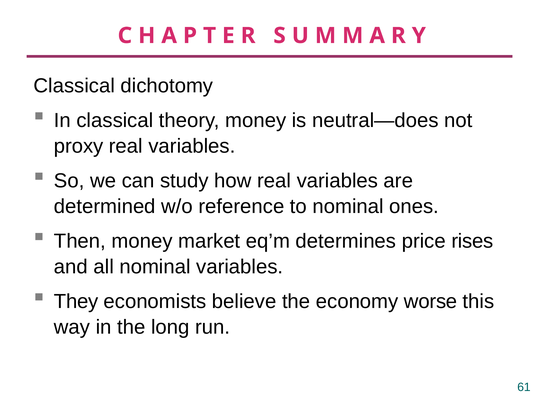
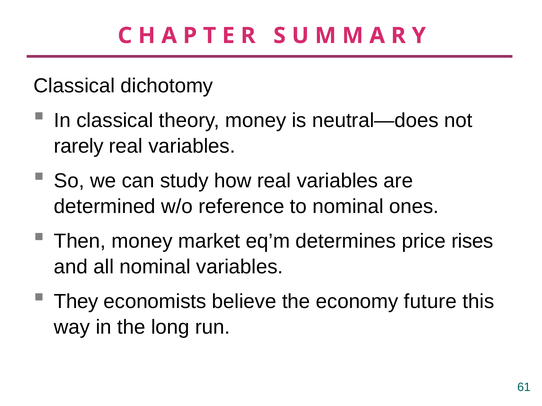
proxy: proxy -> rarely
worse: worse -> future
